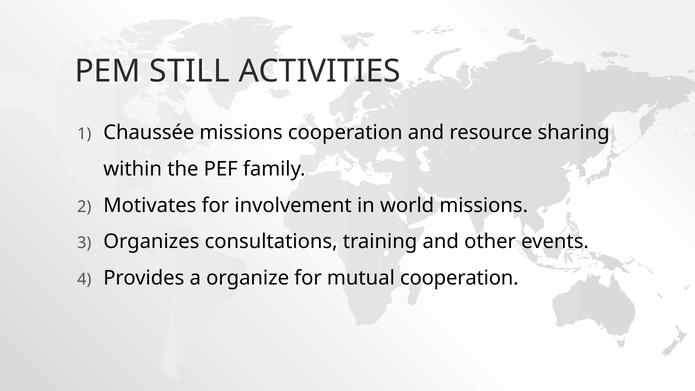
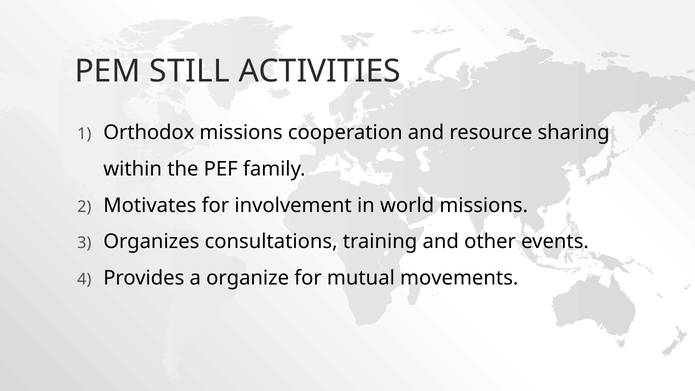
Chaussée: Chaussée -> Orthodox
mutual cooperation: cooperation -> movements
